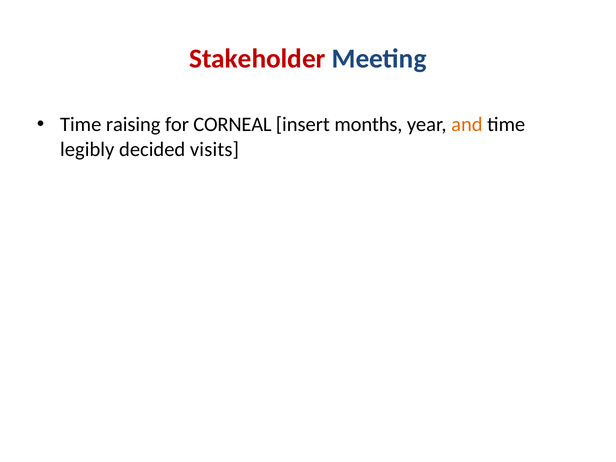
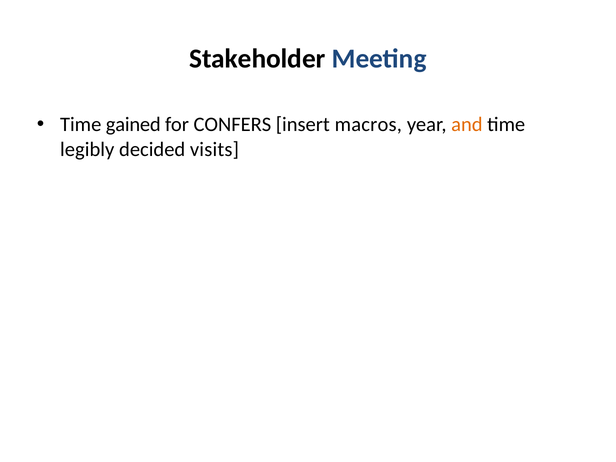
Stakeholder colour: red -> black
raising: raising -> gained
CORNEAL: CORNEAL -> CONFERS
months: months -> macros
